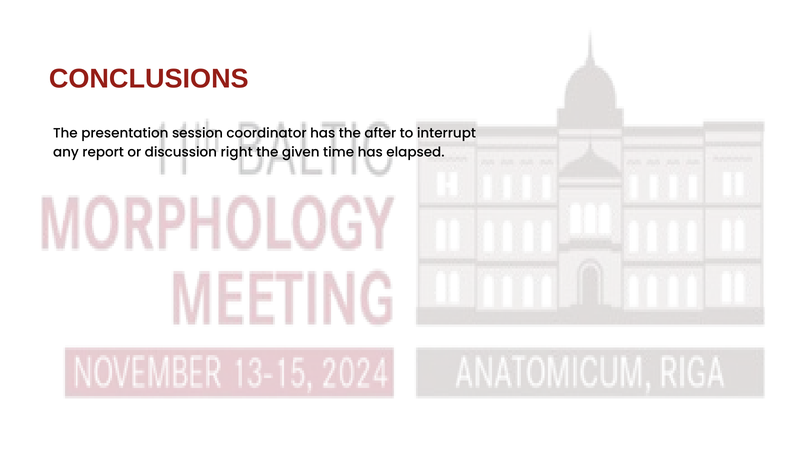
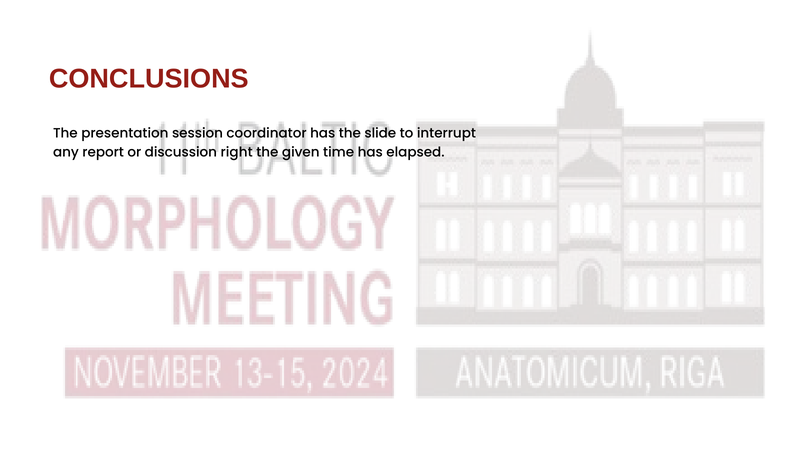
after: after -> slide
